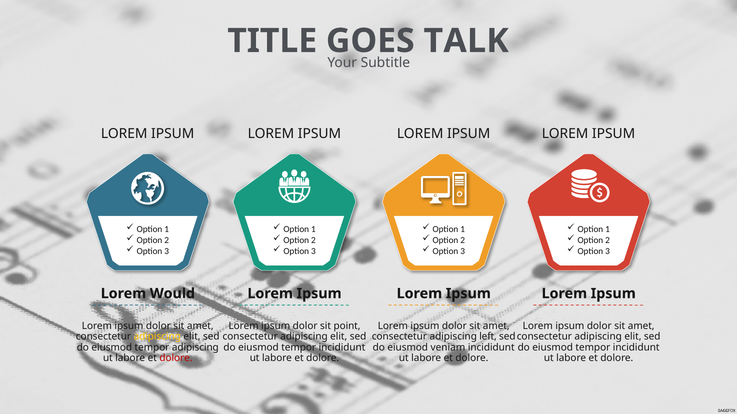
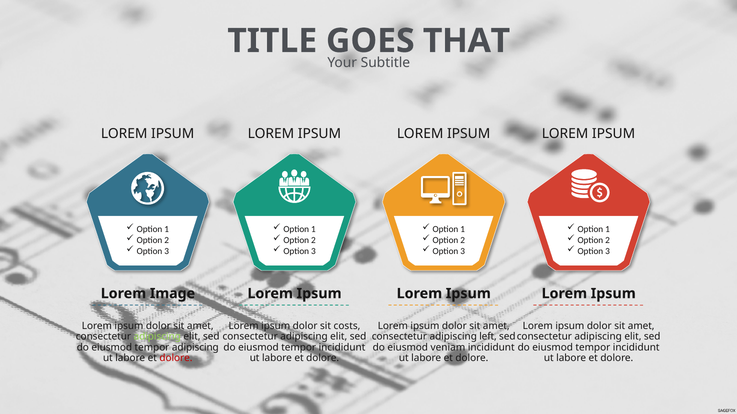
TALK: TALK -> THAT
Would: Would -> Image
point: point -> costs
adipiscing at (157, 337) colour: yellow -> light green
